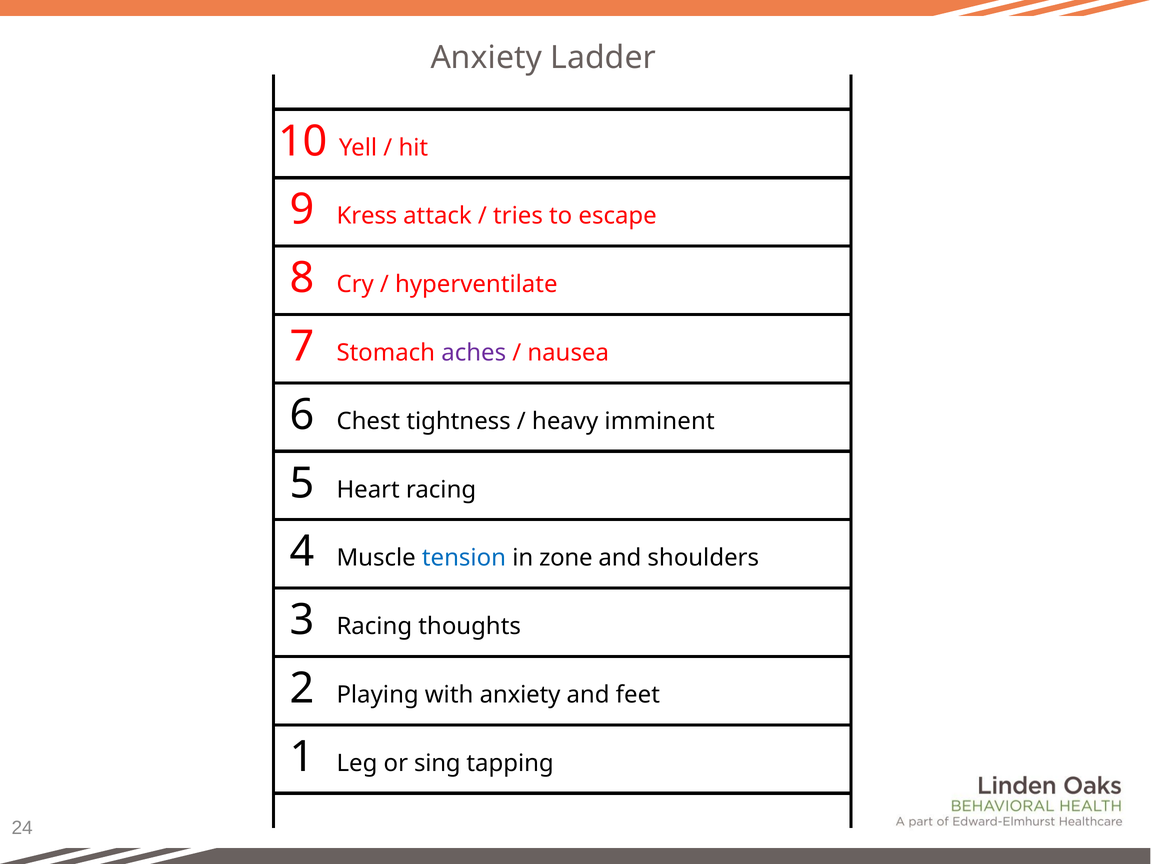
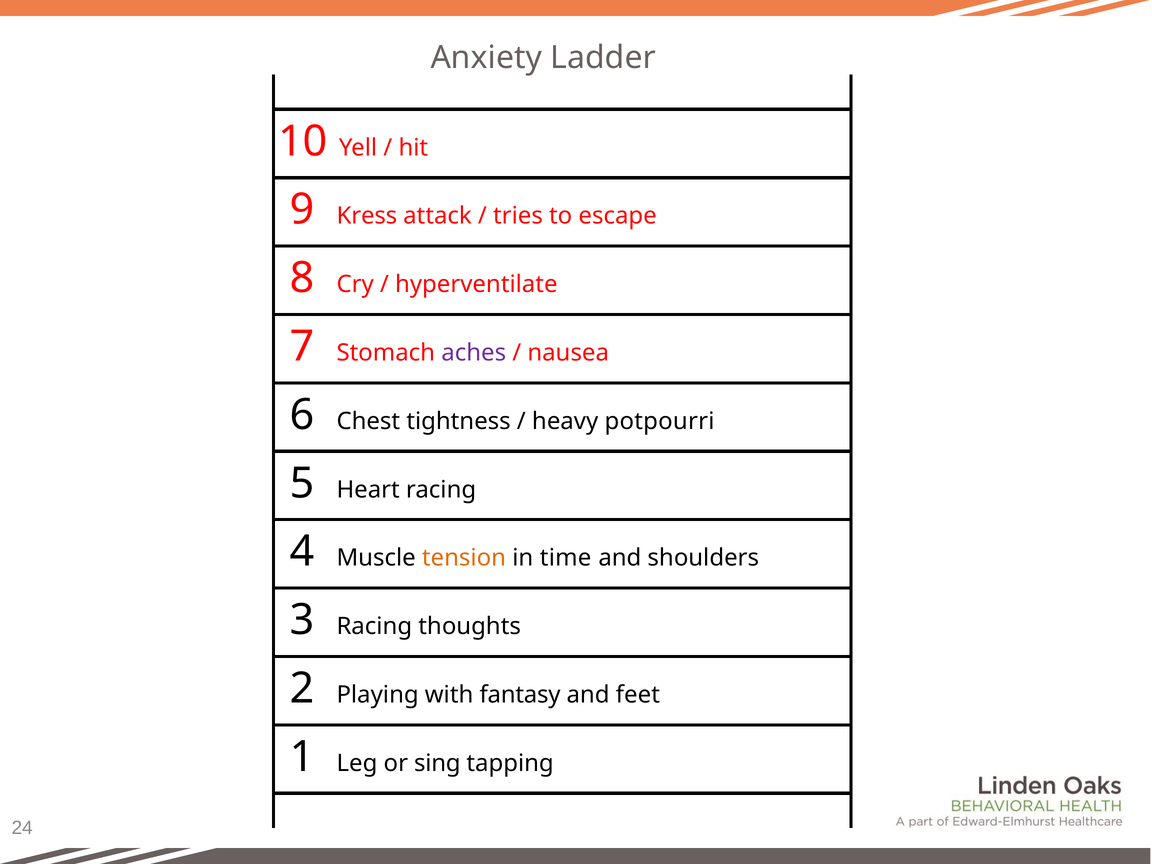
imminent: imminent -> potpourri
tension colour: blue -> orange
zone: zone -> time
with anxiety: anxiety -> fantasy
